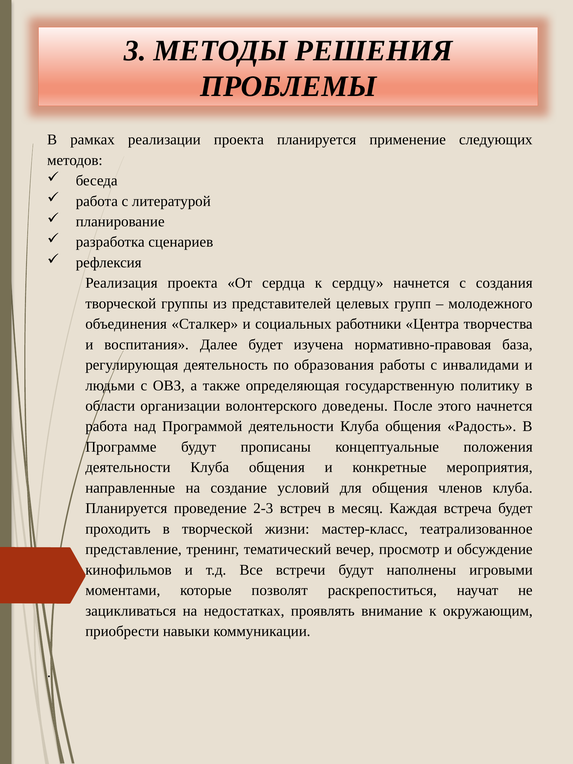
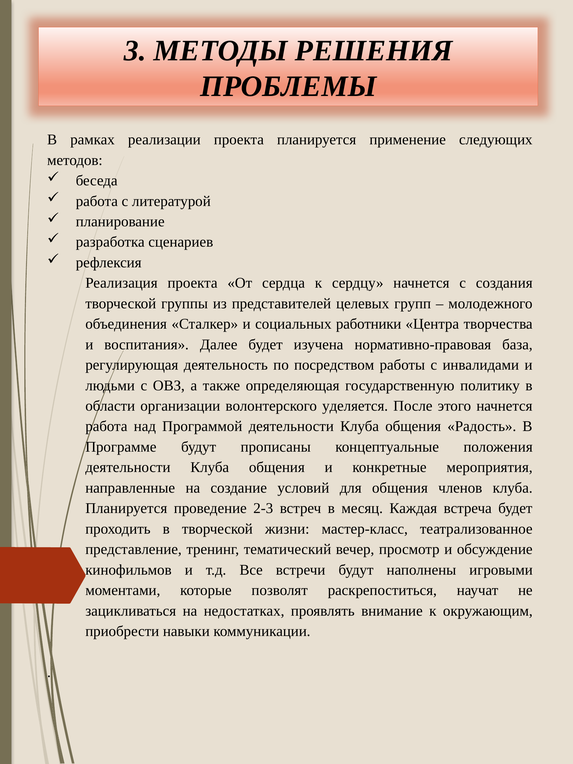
образования: образования -> посредством
доведены: доведены -> уделяется
